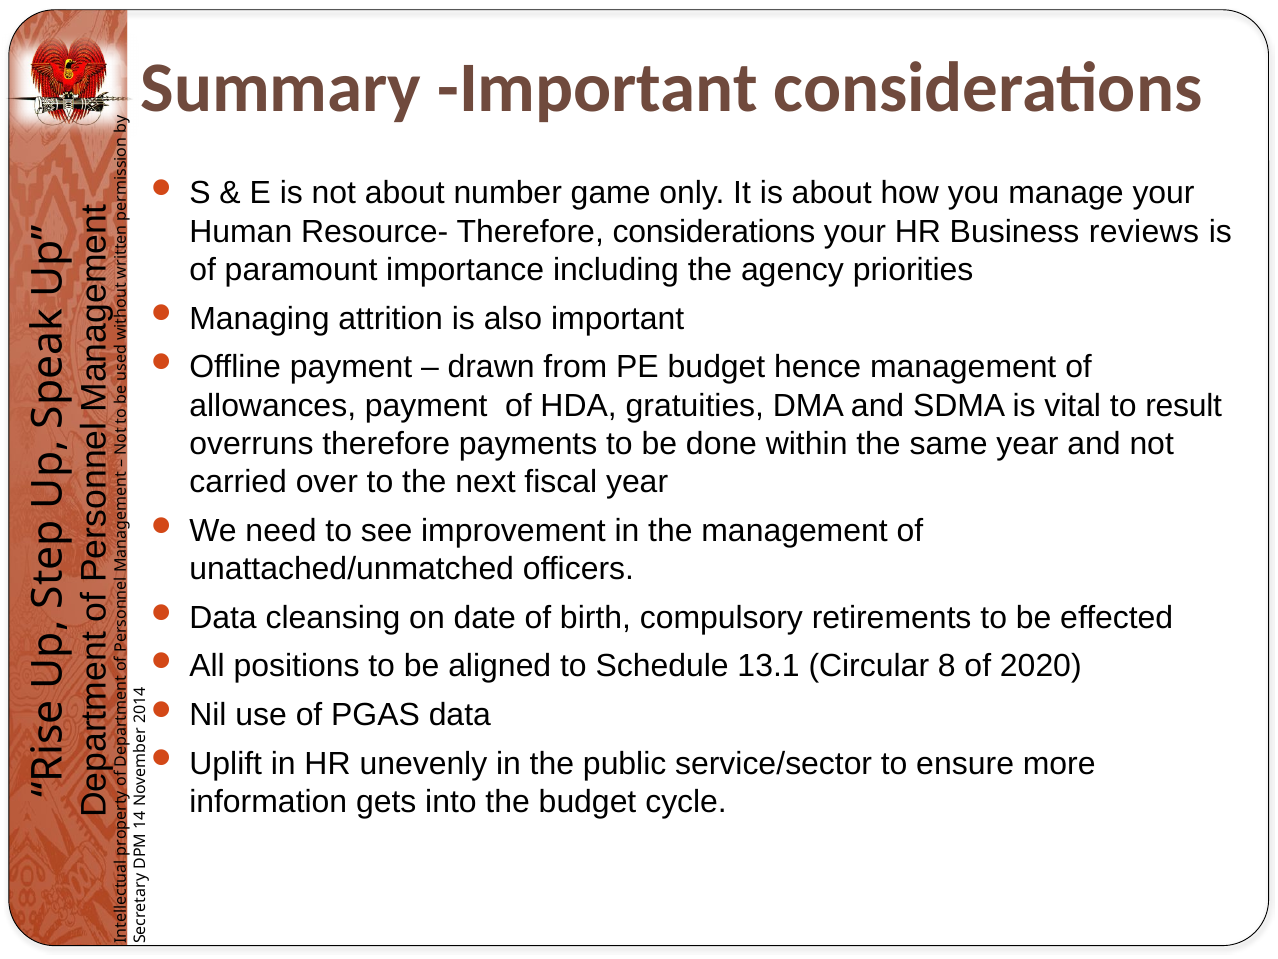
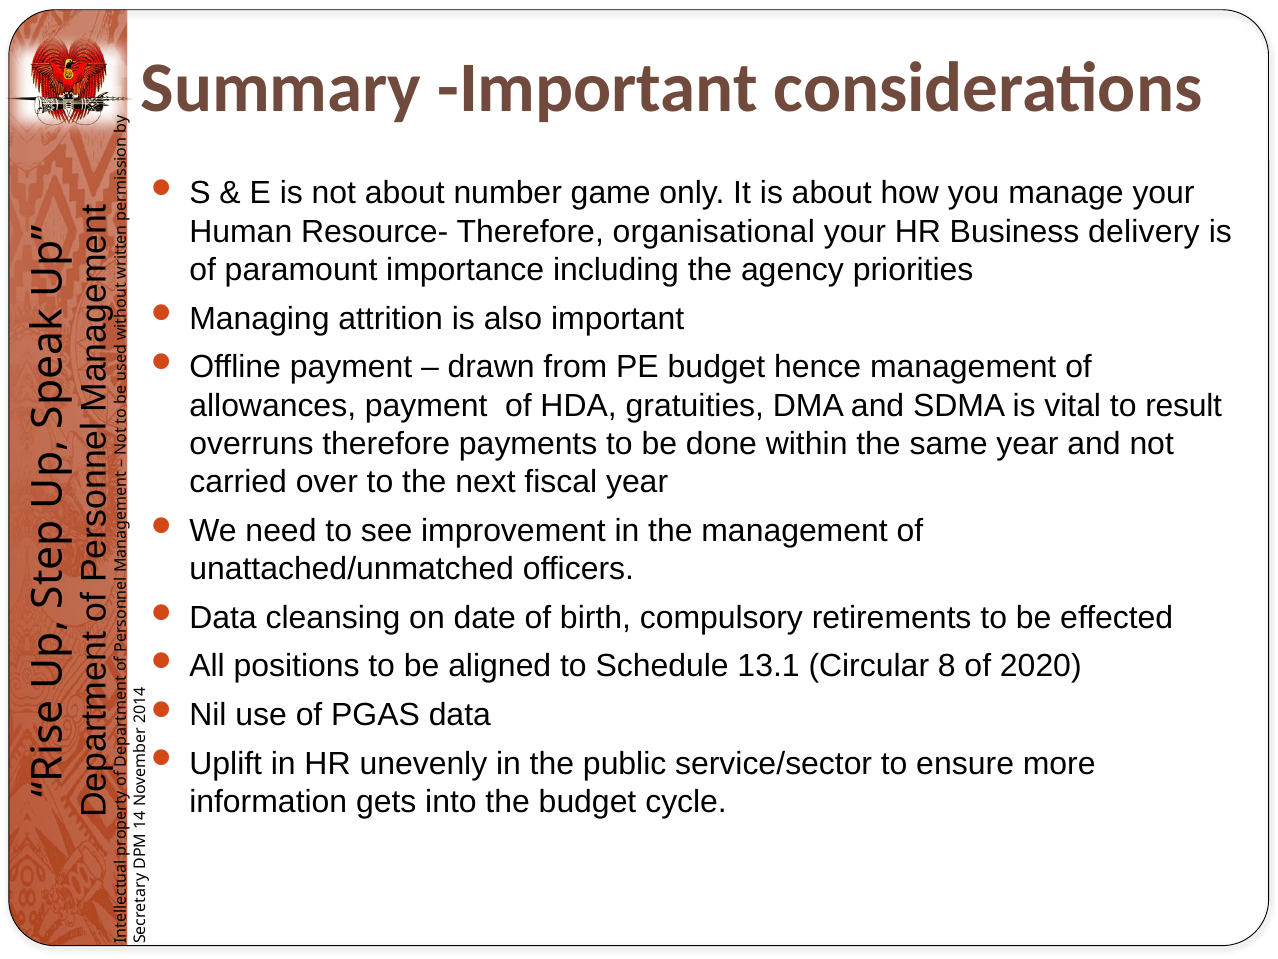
Therefore considerations: considerations -> organisational
reviews: reviews -> delivery
